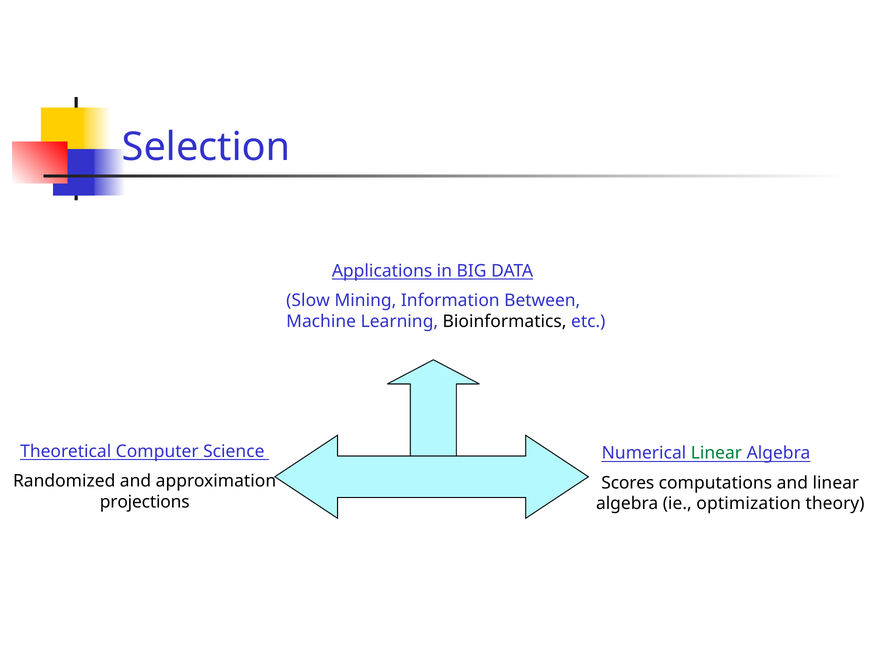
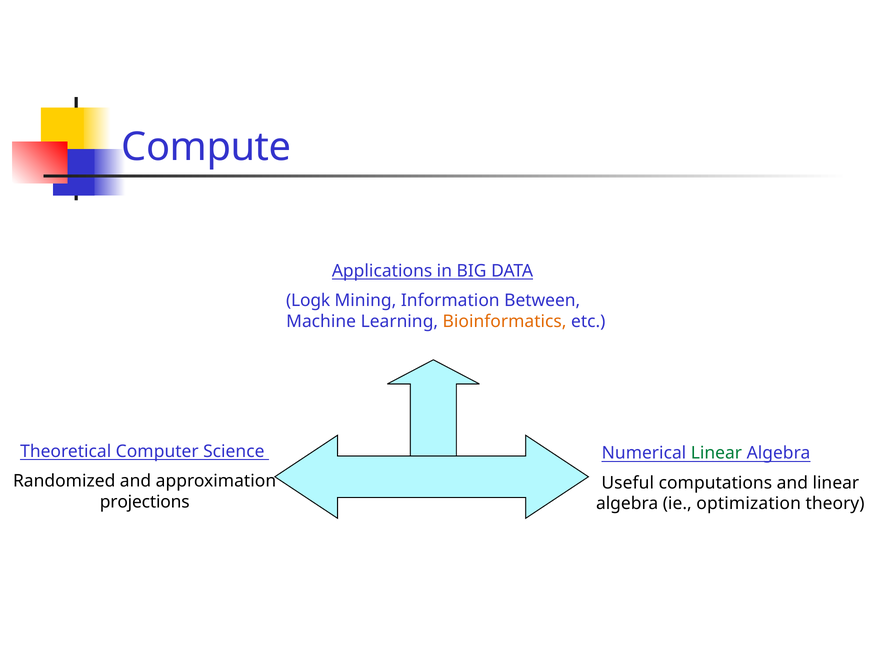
Selection: Selection -> Compute
Slow: Slow -> Logk
Bioinformatics colour: black -> orange
Scores: Scores -> Useful
